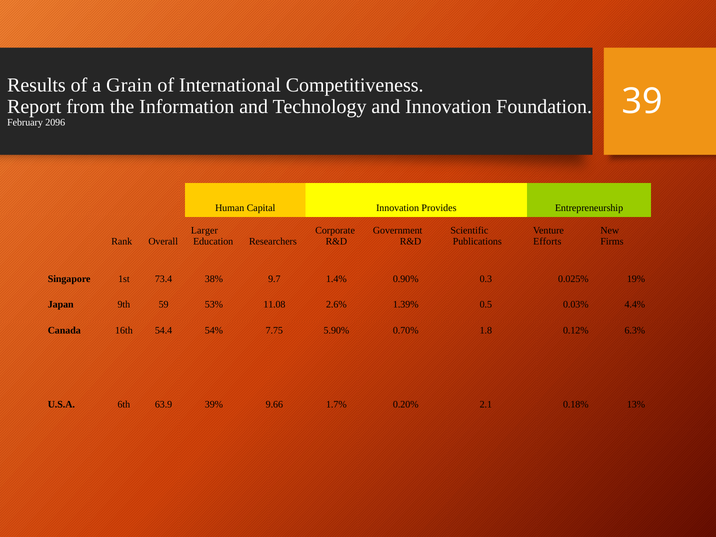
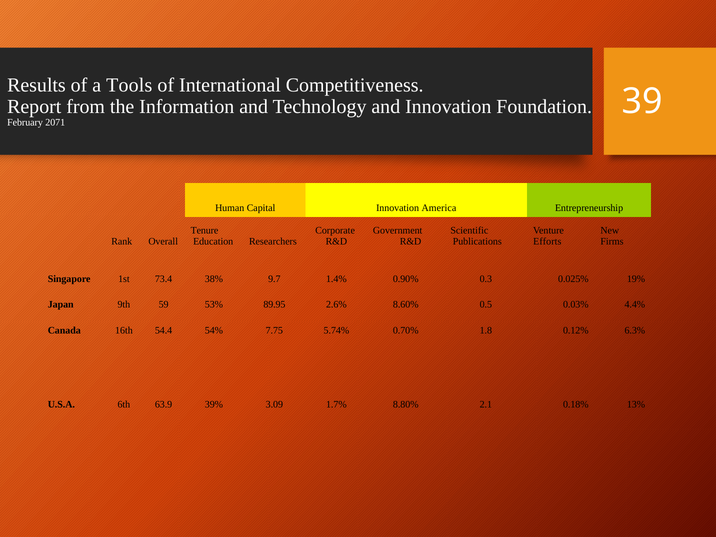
Grain: Grain -> Tools
2096: 2096 -> 2071
Provides: Provides -> America
Larger: Larger -> Tenure
11.08: 11.08 -> 89.95
1.39%: 1.39% -> 8.60%
5.90%: 5.90% -> 5.74%
9.66: 9.66 -> 3.09
0.20%: 0.20% -> 8.80%
